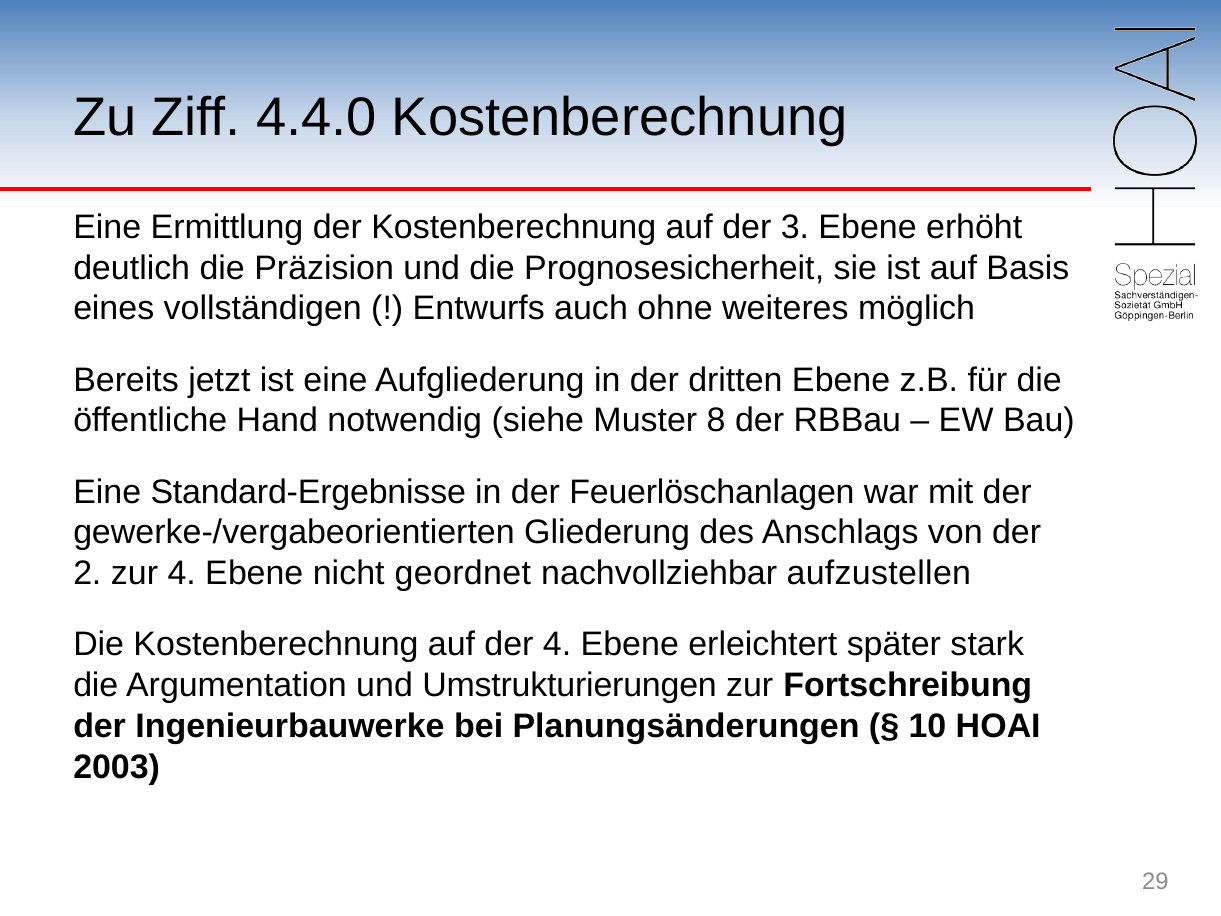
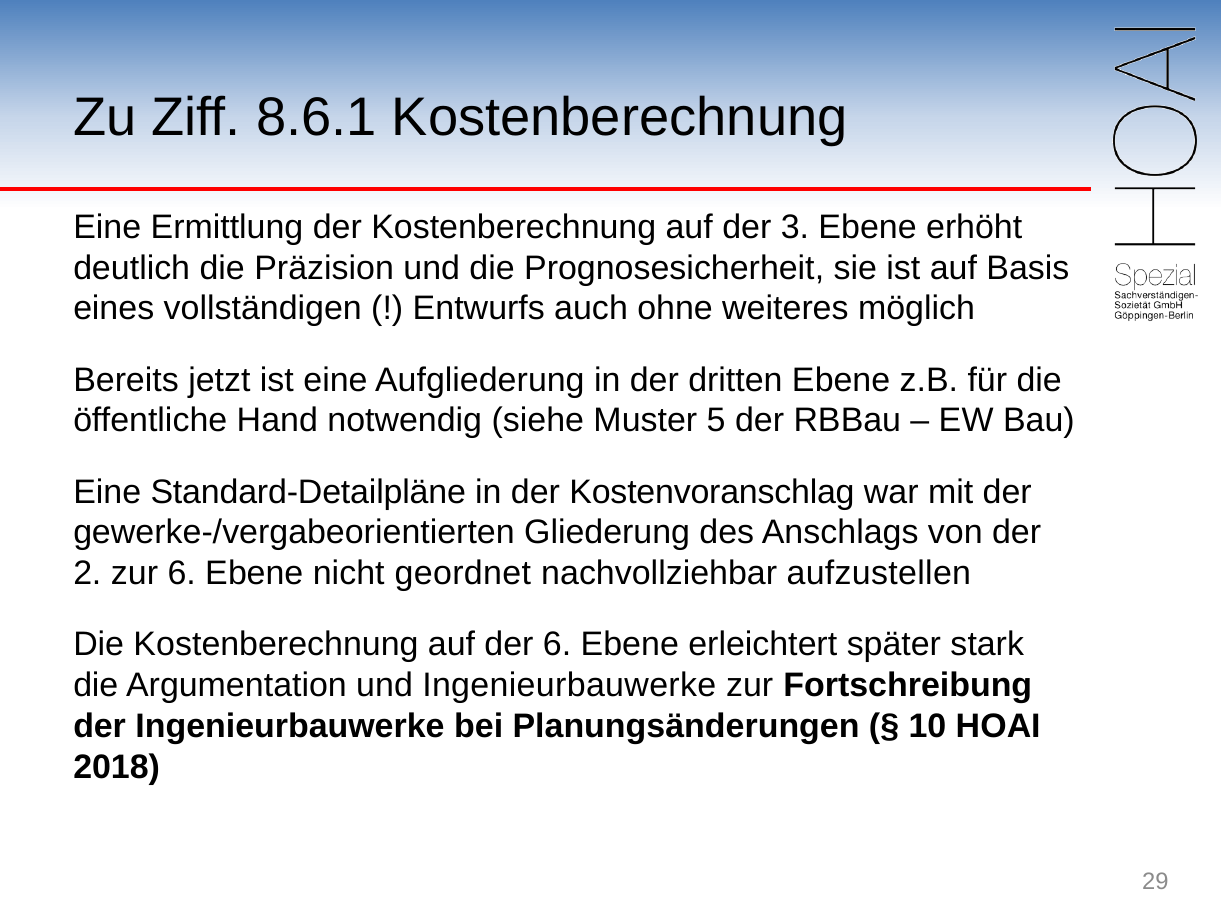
4.4.0: 4.4.0 -> 8.6.1
8: 8 -> 5
Standard-Ergebnisse: Standard-Ergebnisse -> Standard-Detailpläne
Feuerlöschanlagen: Feuerlöschanlagen -> Kostenvoranschlag
zur 4: 4 -> 6
der 4: 4 -> 6
und Umstrukturierungen: Umstrukturierungen -> Ingenieurbauwerke
2003: 2003 -> 2018
